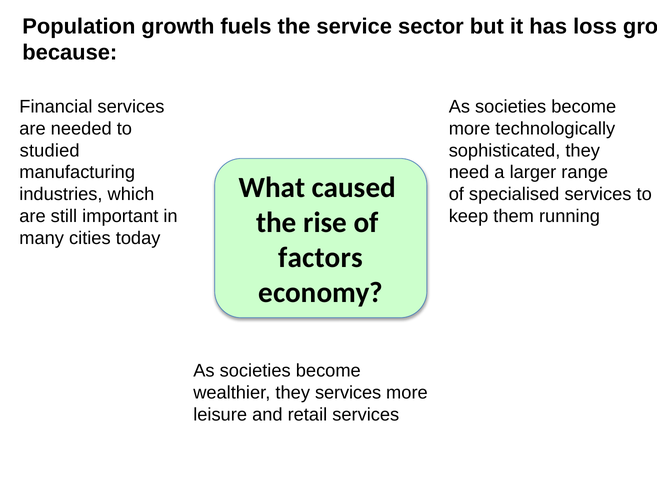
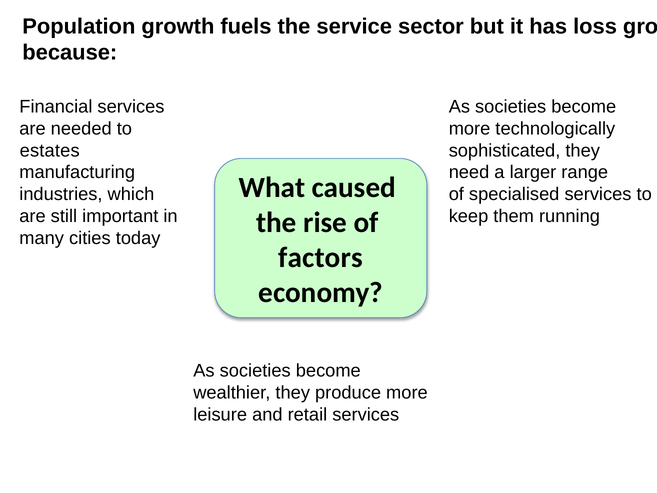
studied: studied -> estates
they services: services -> produce
